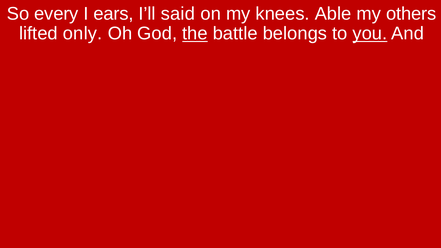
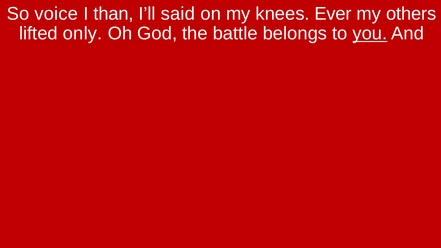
every: every -> voice
ears: ears -> than
Able: Able -> Ever
the underline: present -> none
